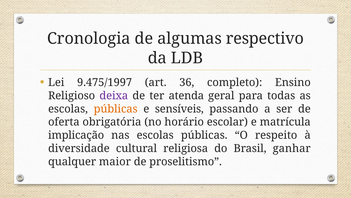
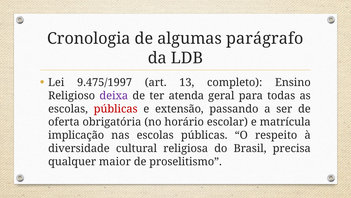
respectivo: respectivo -> parágrafo
36: 36 -> 13
públicas at (116, 109) colour: orange -> red
sensíveis: sensíveis -> extensão
ganhar: ganhar -> precisa
